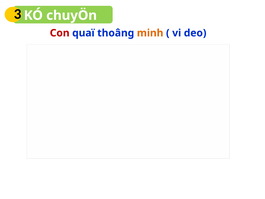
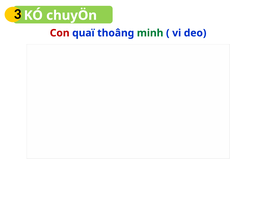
minh colour: orange -> green
